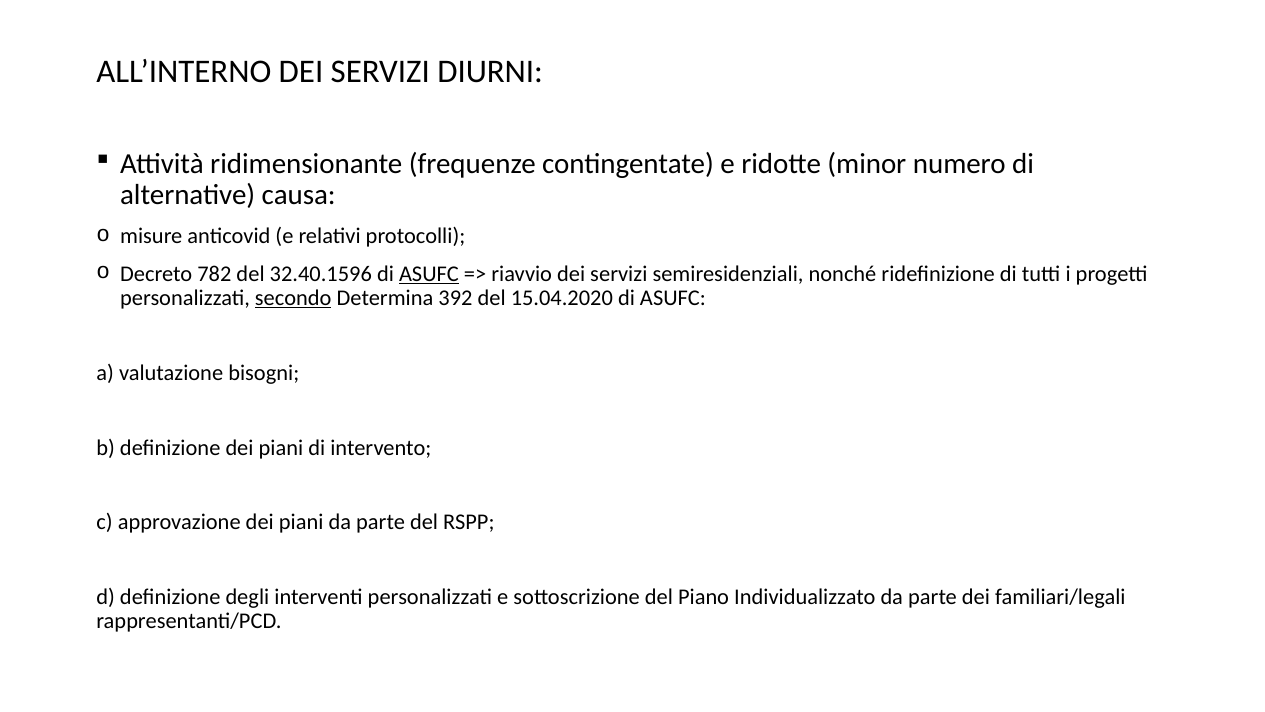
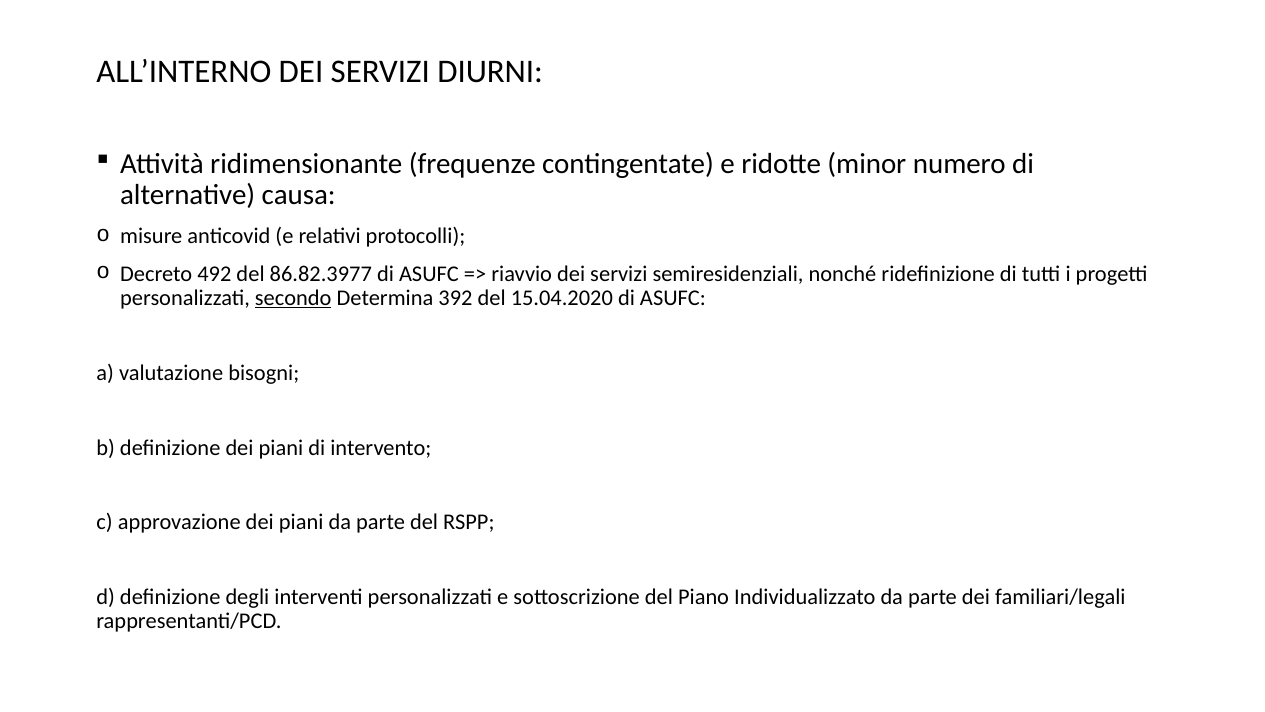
782: 782 -> 492
32.40.1596: 32.40.1596 -> 86.82.3977
ASUFC at (429, 274) underline: present -> none
